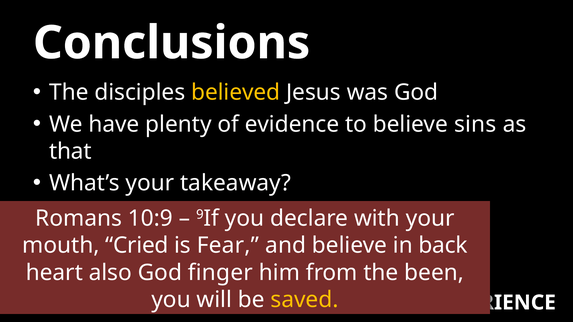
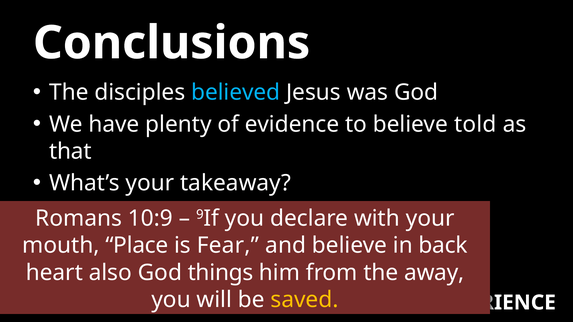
believed colour: yellow -> light blue
sins: sins -> told
Cried: Cried -> Place
finger: finger -> things
been: been -> away
